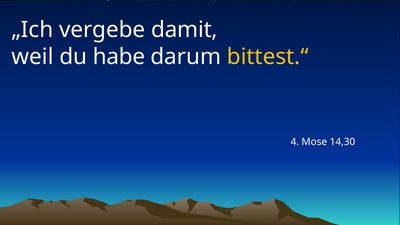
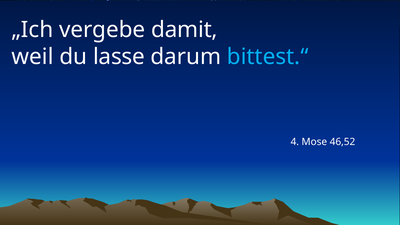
habe: habe -> lasse
bittest.“ colour: yellow -> light blue
14,30: 14,30 -> 46,52
